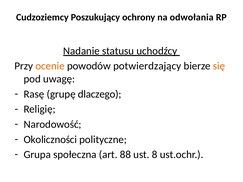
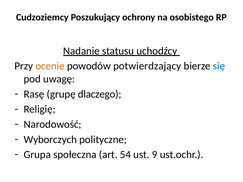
odwołania: odwołania -> osobistego
się colour: orange -> blue
Okoliczności: Okoliczności -> Wyborczych
88: 88 -> 54
8: 8 -> 9
